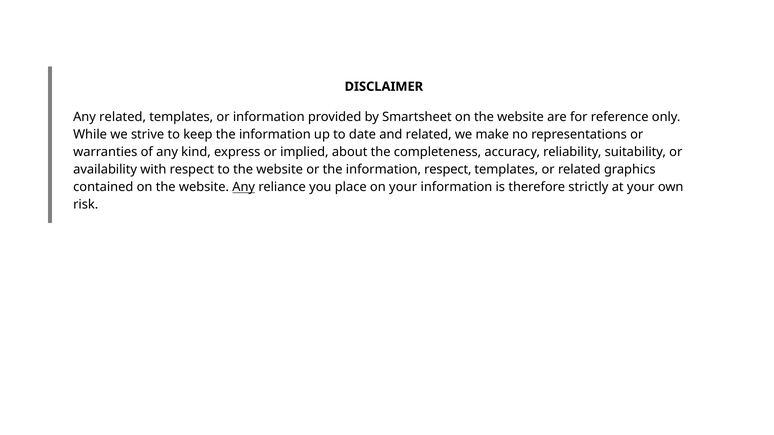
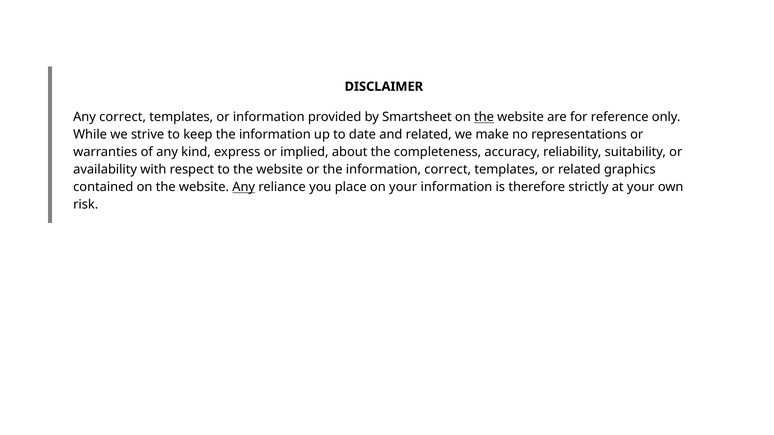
Any related: related -> correct
the at (484, 117) underline: none -> present
information respect: respect -> correct
